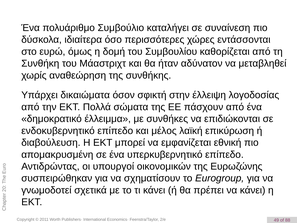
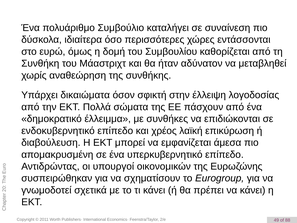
μέλος: μέλος -> χρέος
εθνική: εθνική -> άμεσα
